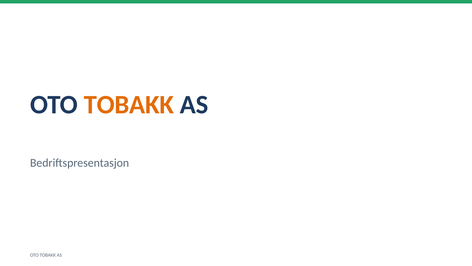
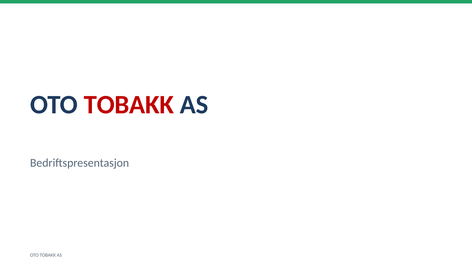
TOBAKK at (129, 105) colour: orange -> red
